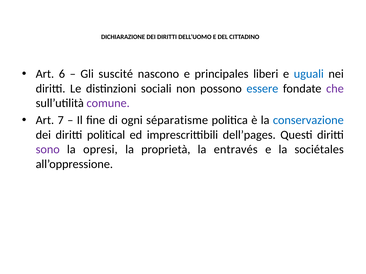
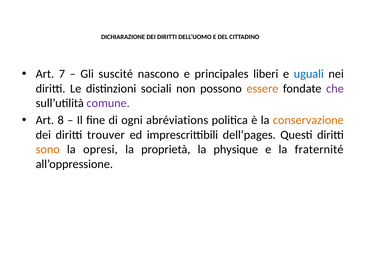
6: 6 -> 7
essere colour: blue -> orange
7: 7 -> 8
séparatisme: séparatisme -> abréviations
conservazione colour: blue -> orange
political: political -> trouver
sono colour: purple -> orange
entravés: entravés -> physique
sociétales: sociétales -> fraternité
